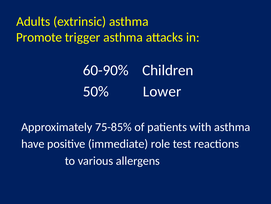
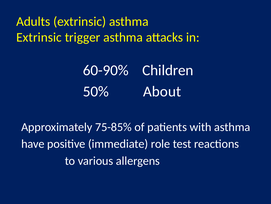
Promote at (39, 37): Promote -> Extrinsic
Lower: Lower -> About
